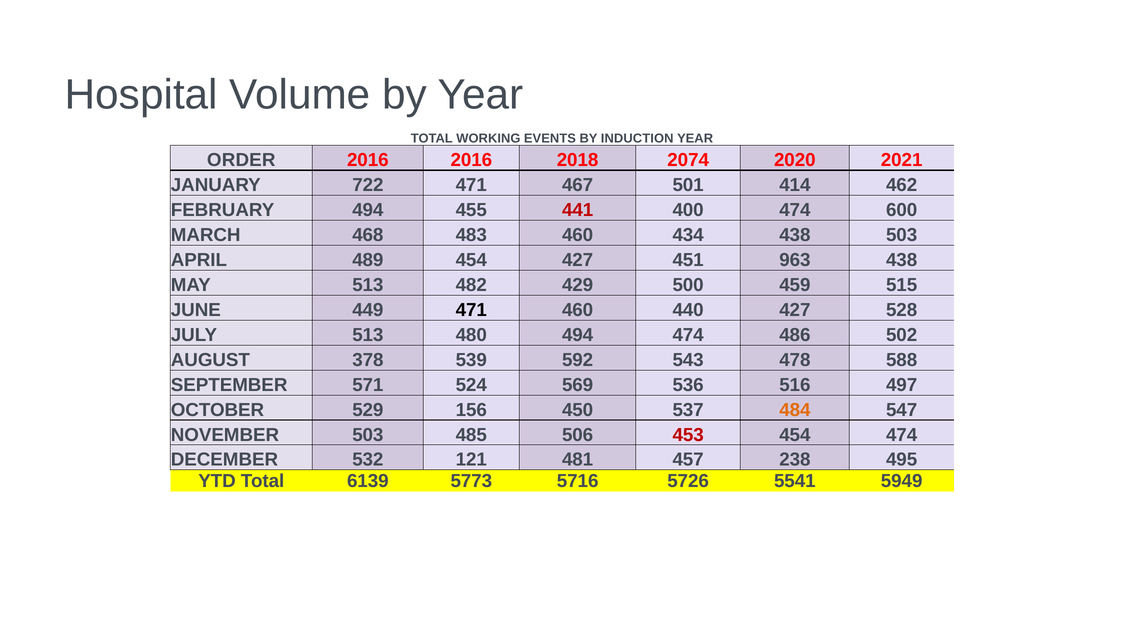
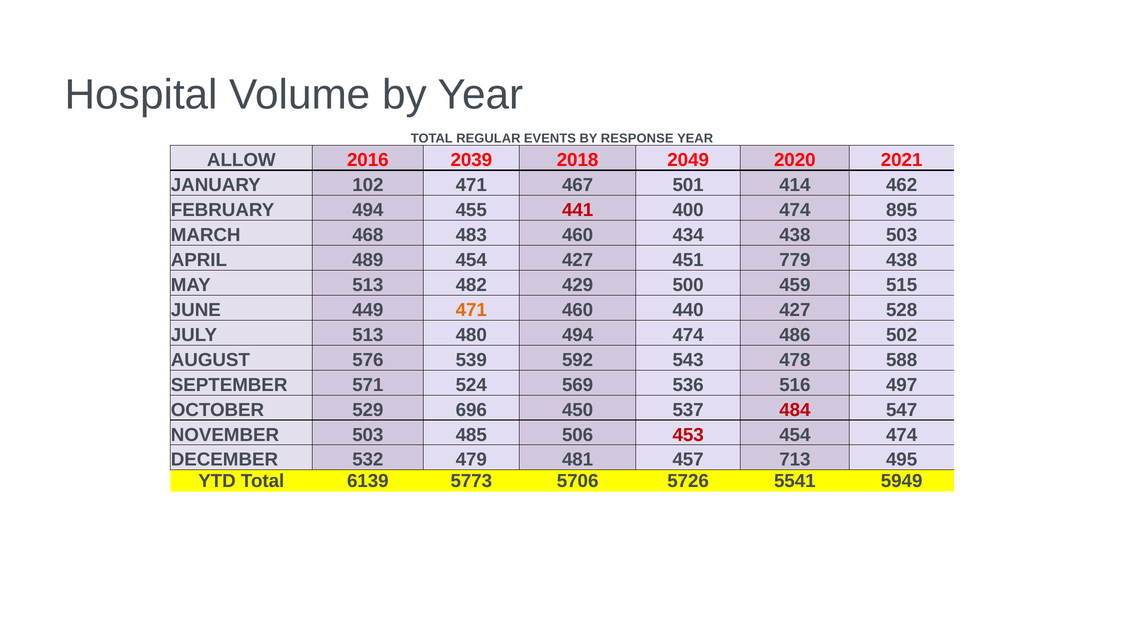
WORKING: WORKING -> REGULAR
INDUCTION: INDUCTION -> RESPONSE
ORDER: ORDER -> ALLOW
2016 2016: 2016 -> 2039
2074: 2074 -> 2049
722: 722 -> 102
600: 600 -> 895
963: 963 -> 779
471 at (471, 310) colour: black -> orange
378: 378 -> 576
156: 156 -> 696
484 colour: orange -> red
121: 121 -> 479
238: 238 -> 713
5716: 5716 -> 5706
